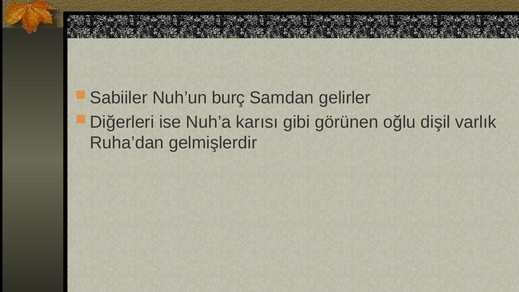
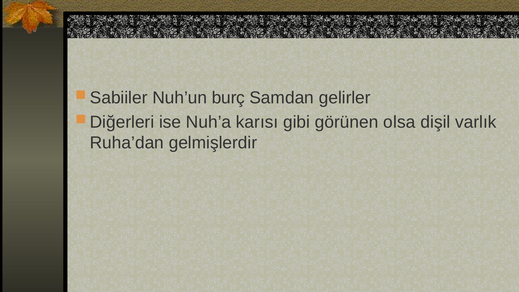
oğlu: oğlu -> olsa
